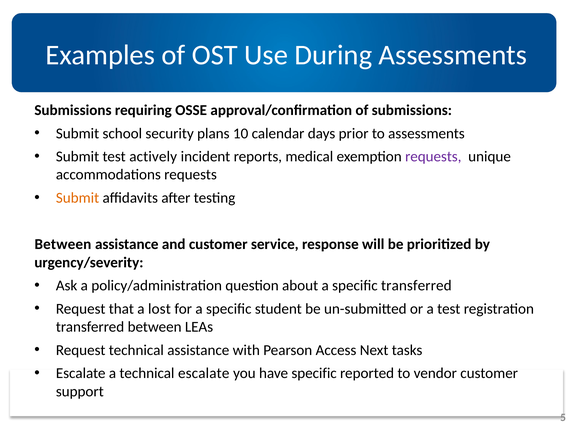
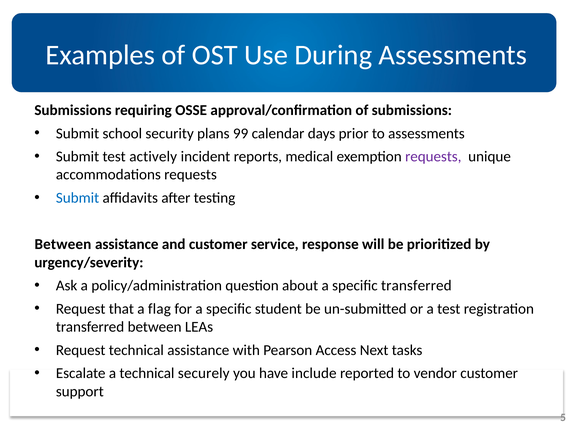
10: 10 -> 99
Submit at (78, 198) colour: orange -> blue
lost: lost -> flag
technical escalate: escalate -> securely
have specific: specific -> include
